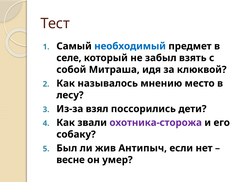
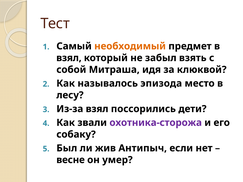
необходимый colour: blue -> orange
селе at (69, 58): селе -> взял
мнению: мнению -> эпизода
